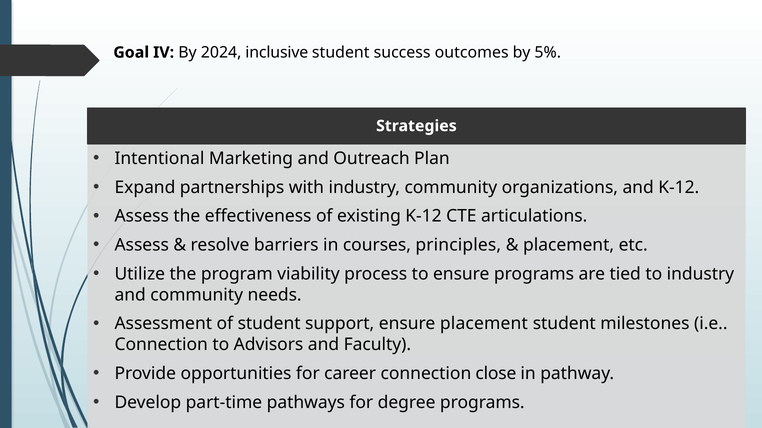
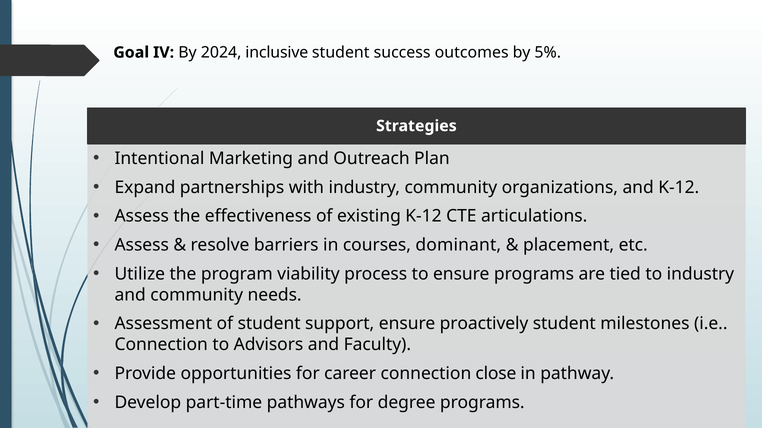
principles: principles -> dominant
ensure placement: placement -> proactively
